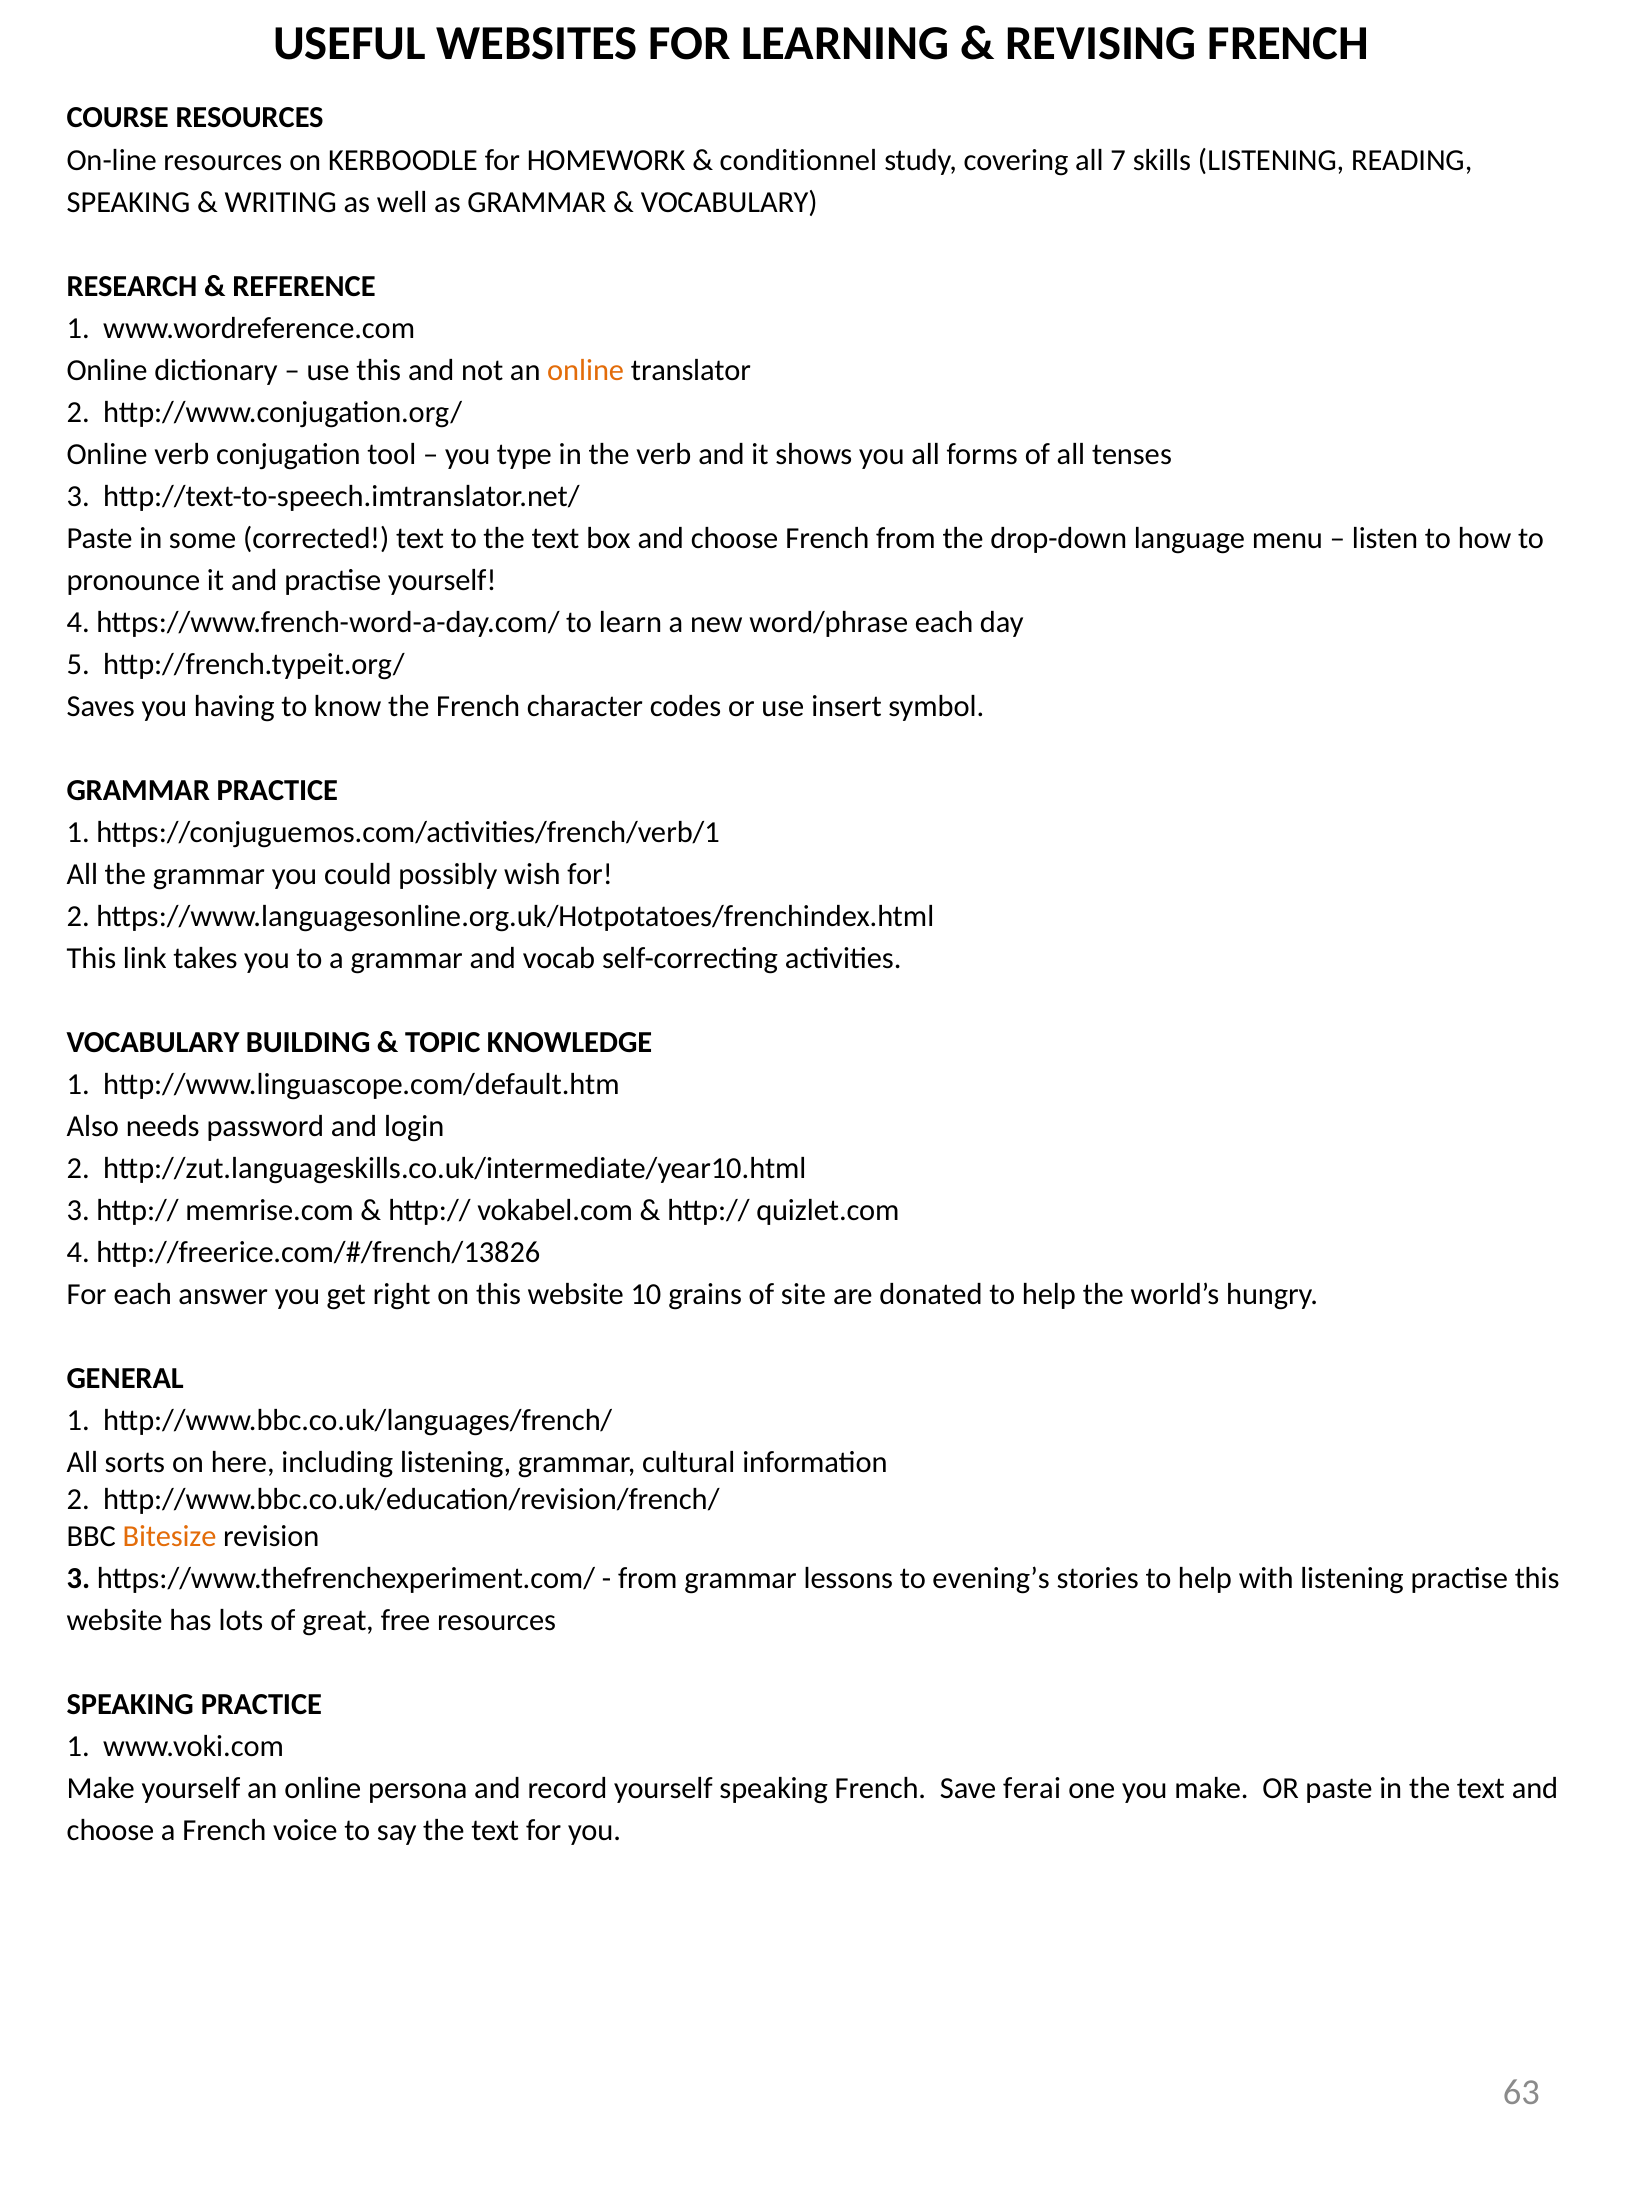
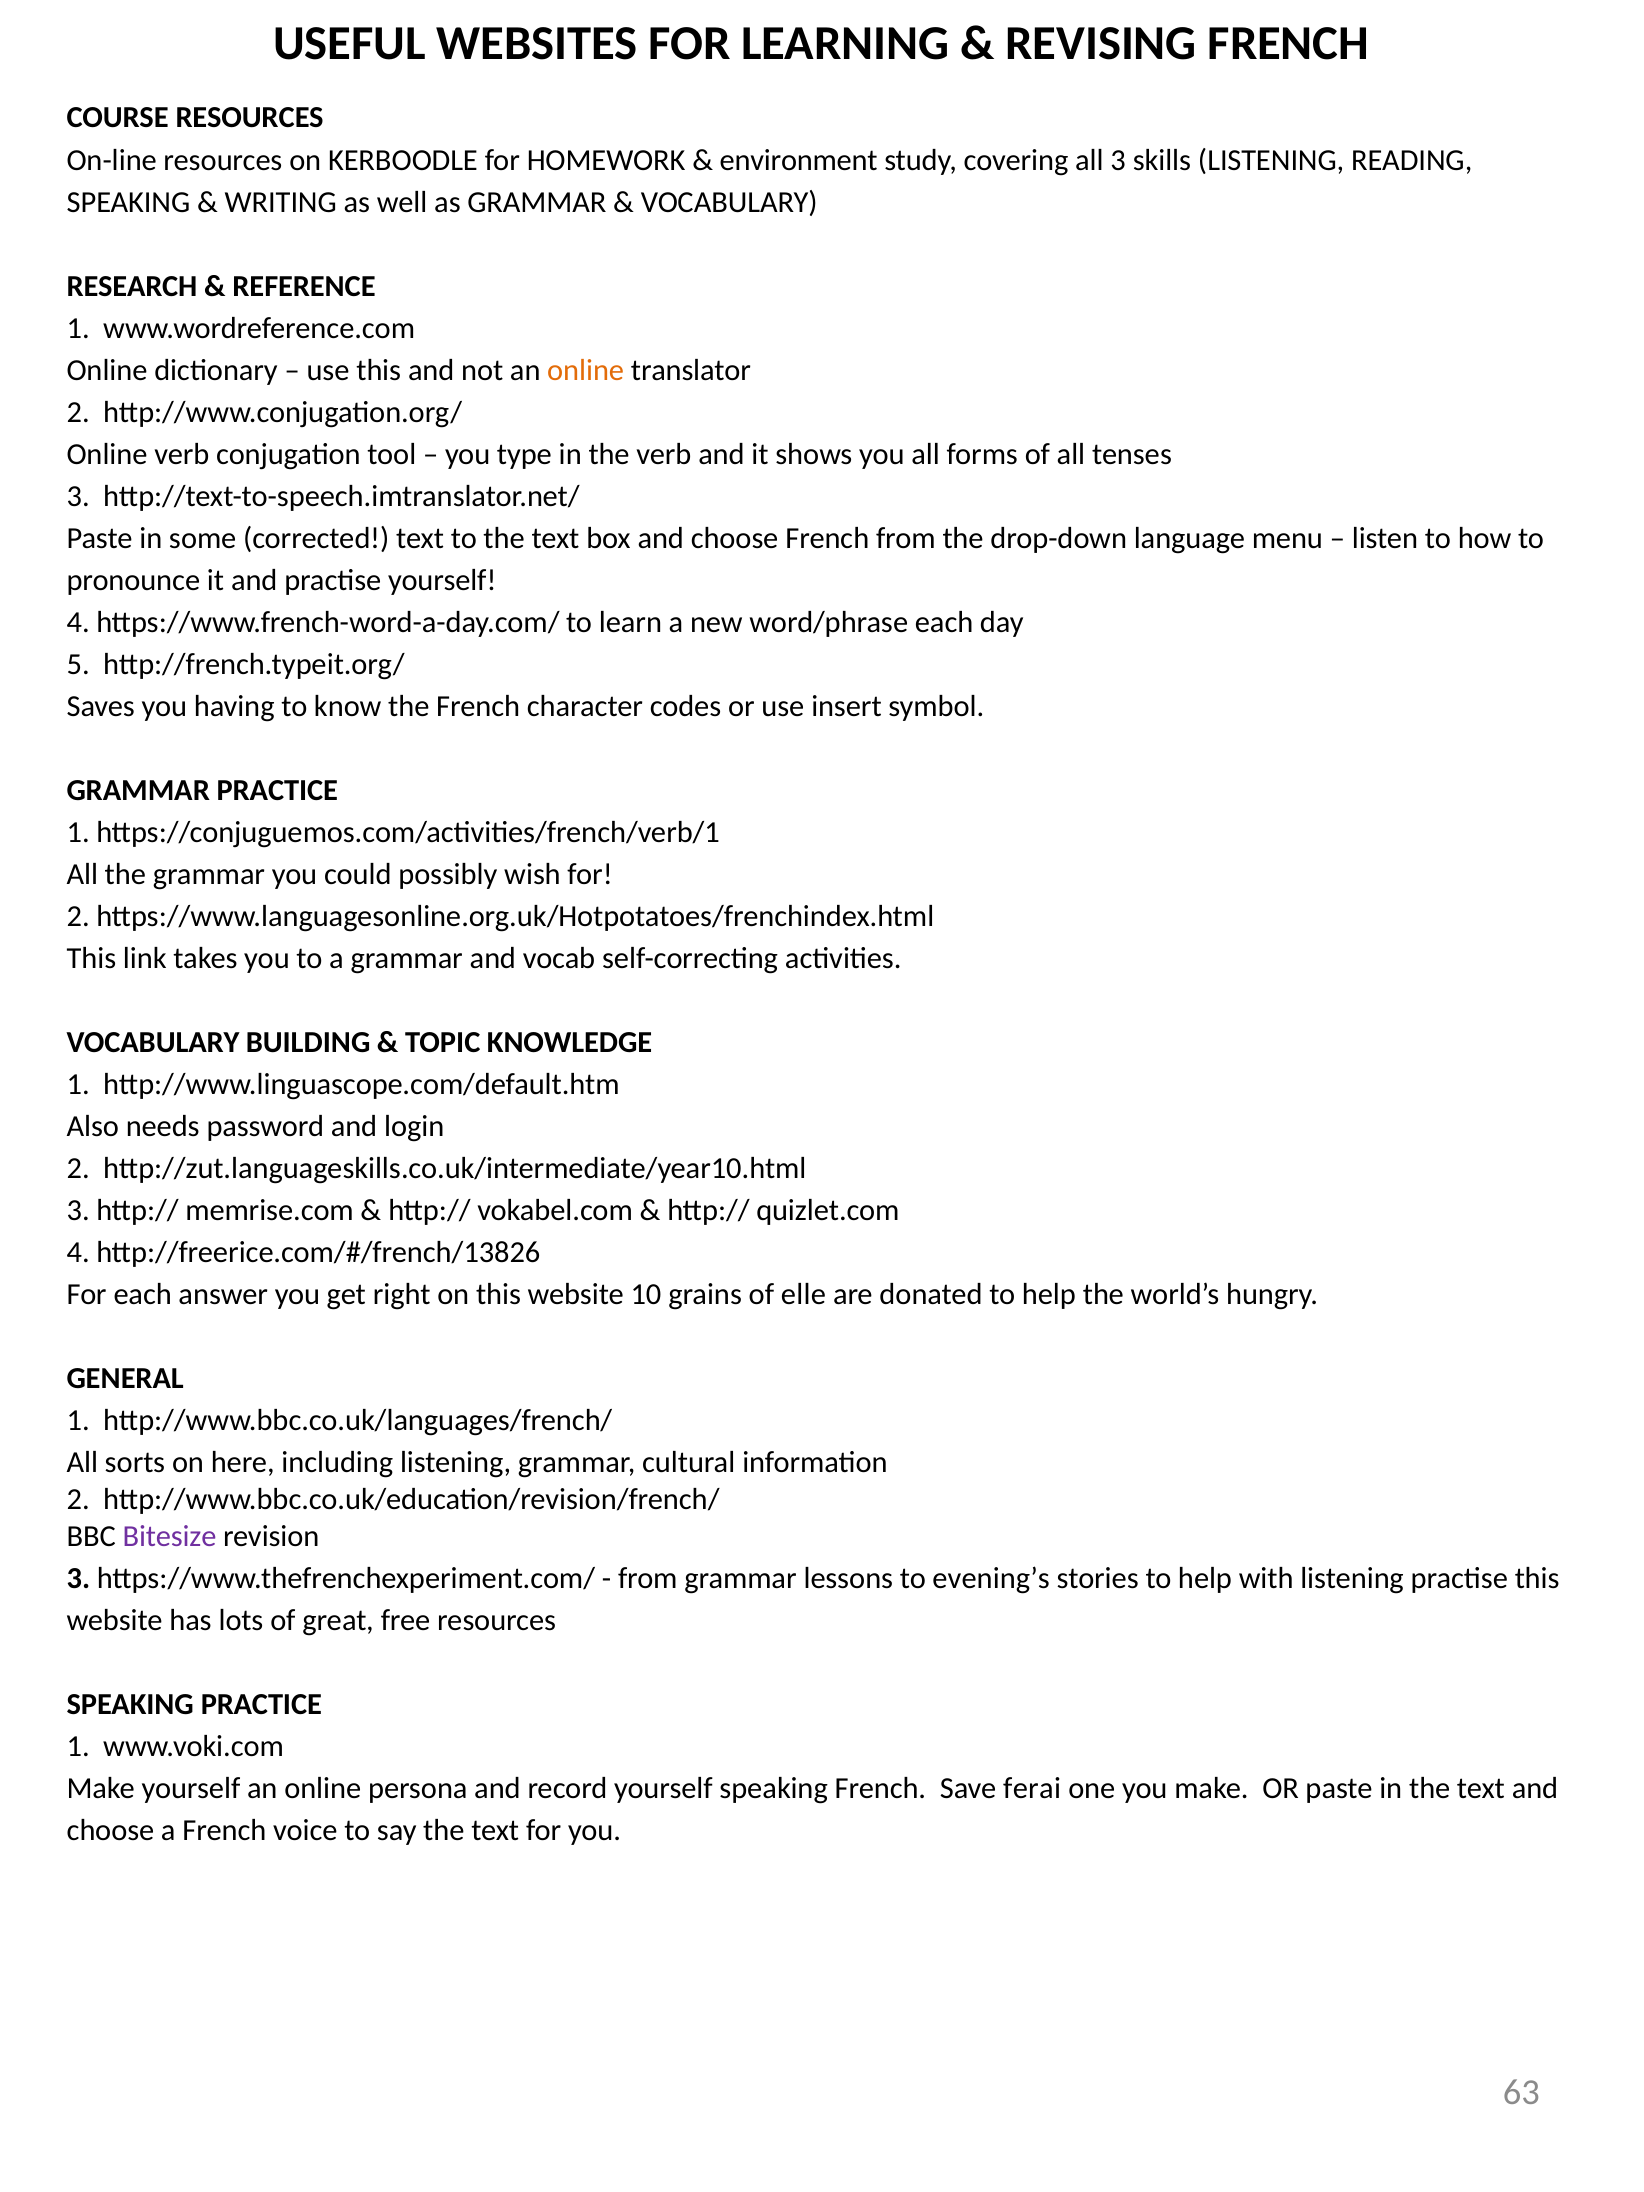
conditionnel: conditionnel -> environment
all 7: 7 -> 3
site: site -> elle
Bitesize colour: orange -> purple
